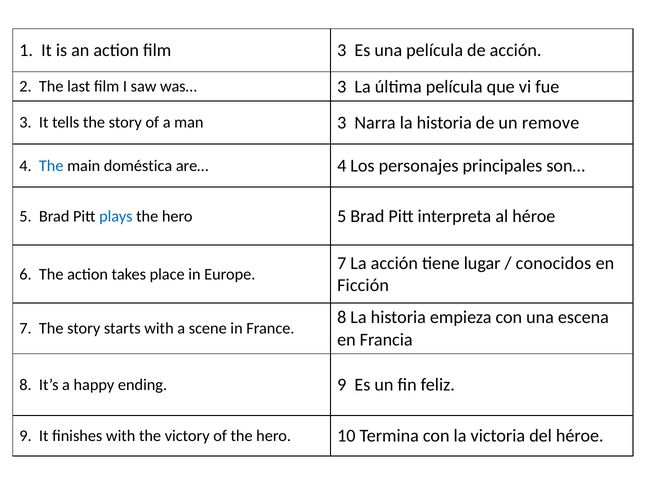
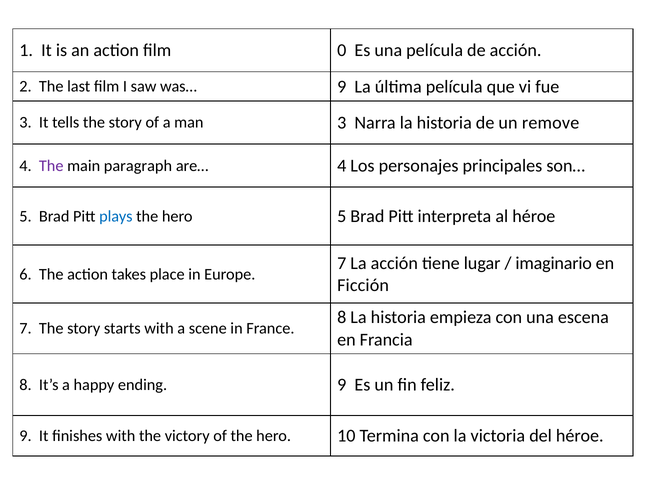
film 3: 3 -> 0
was… 3: 3 -> 9
The at (51, 166) colour: blue -> purple
doméstica: doméstica -> paragraph
conocidos: conocidos -> imaginario
